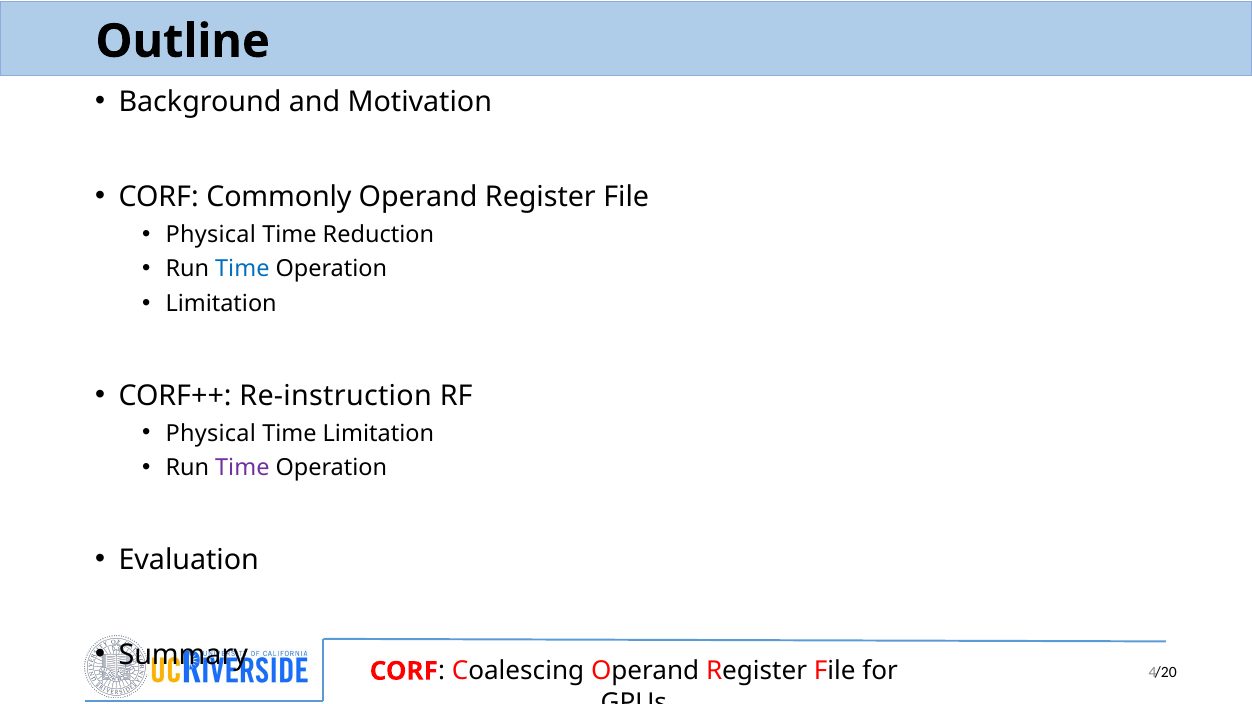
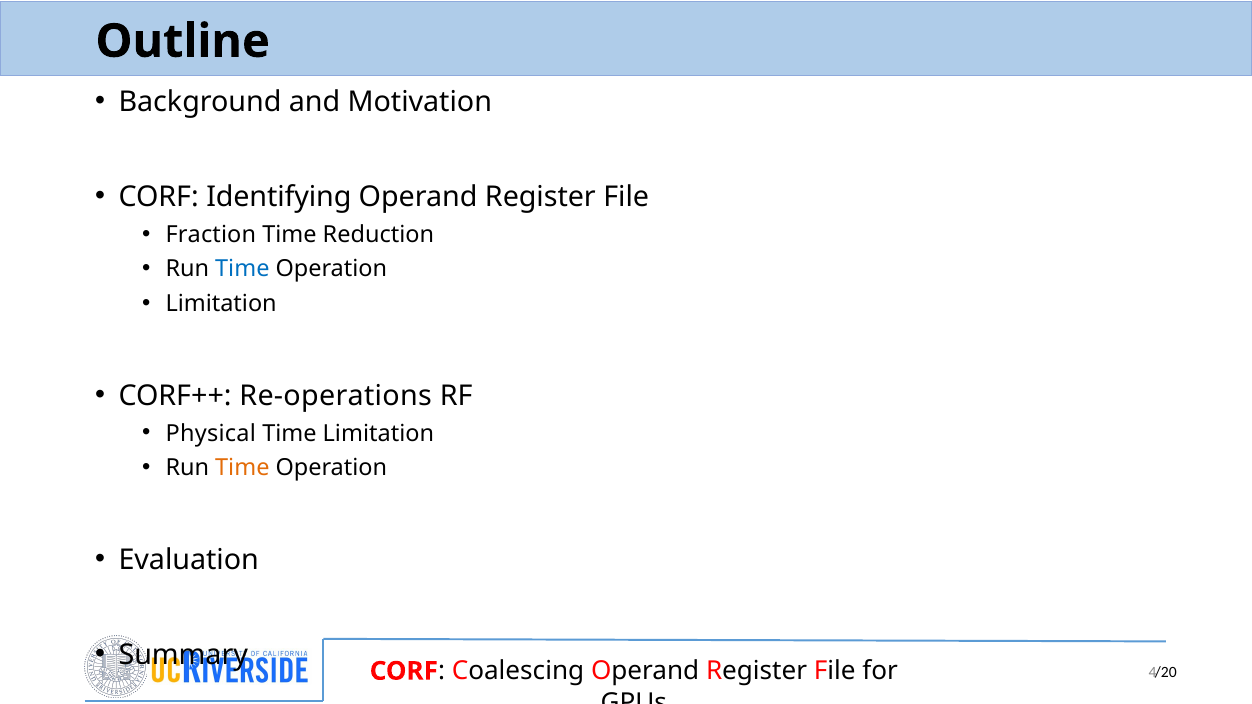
Commonly: Commonly -> Identifying
Physical at (211, 235): Physical -> Fraction
Re-instruction: Re-instruction -> Re-operations
Time at (242, 468) colour: purple -> orange
